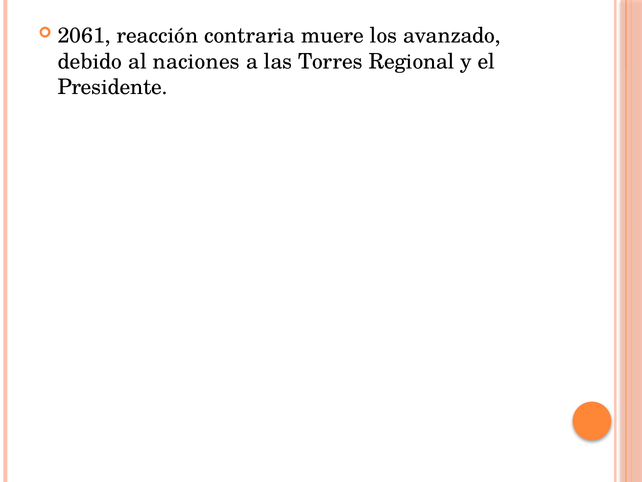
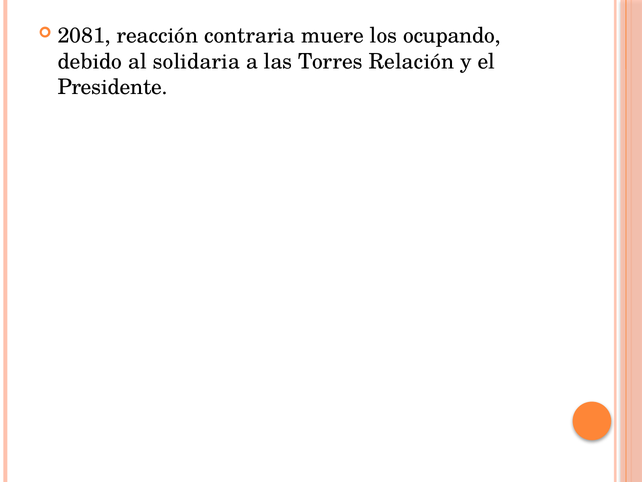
2061: 2061 -> 2081
avanzado: avanzado -> ocupando
naciones: naciones -> solidaria
Regional: Regional -> Relación
